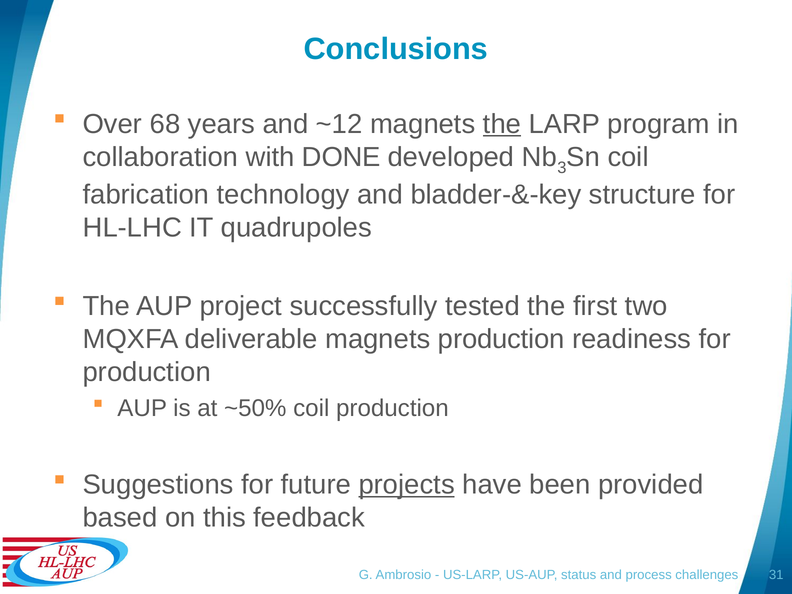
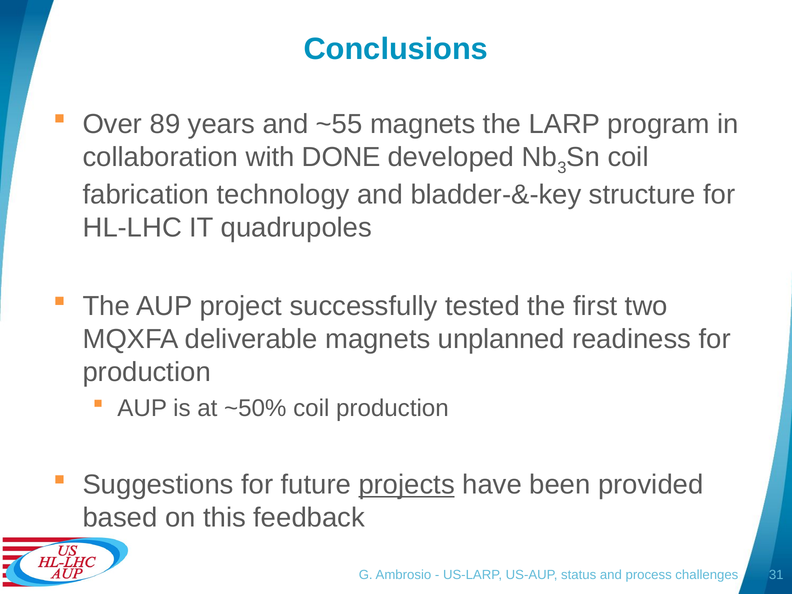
68: 68 -> 89
~12: ~12 -> ~55
the at (502, 124) underline: present -> none
magnets production: production -> unplanned
